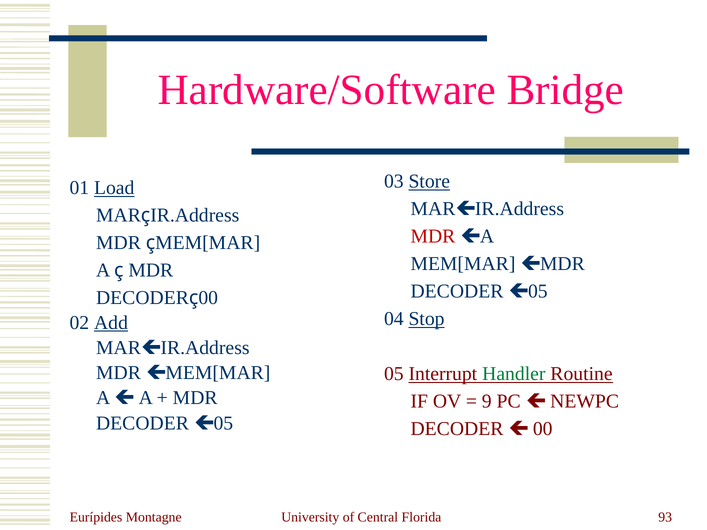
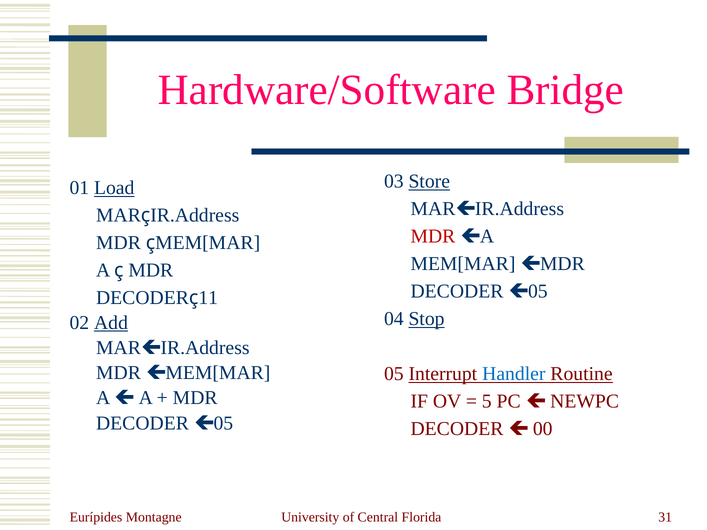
ç 00: 00 -> 11
Handler colour: green -> blue
9: 9 -> 5
93: 93 -> 31
